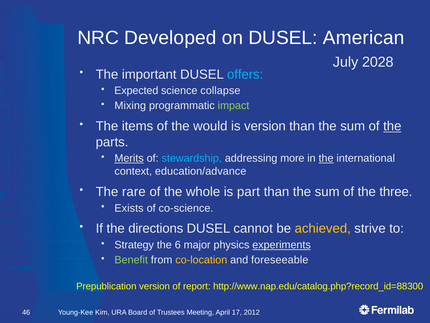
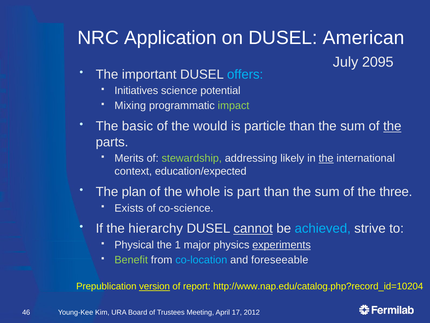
Developed: Developed -> Application
2028: 2028 -> 2095
Expected: Expected -> Initiatives
collapse: collapse -> potential
items: items -> basic
is version: version -> particle
Merits underline: present -> none
stewardship colour: light blue -> light green
more: more -> likely
education/advance: education/advance -> education/expected
rare: rare -> plan
directions: directions -> hierarchy
cannot underline: none -> present
achieved colour: yellow -> light blue
Strategy: Strategy -> Physical
6: 6 -> 1
co-location colour: yellow -> light blue
version at (154, 286) underline: none -> present
http://www.nap.edu/catalog.php?record_id=88300: http://www.nap.edu/catalog.php?record_id=88300 -> http://www.nap.edu/catalog.php?record_id=10204
